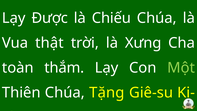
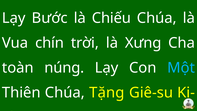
Được: Được -> Bước
thật: thật -> chín
thắm: thắm -> núng
Một colour: light green -> light blue
